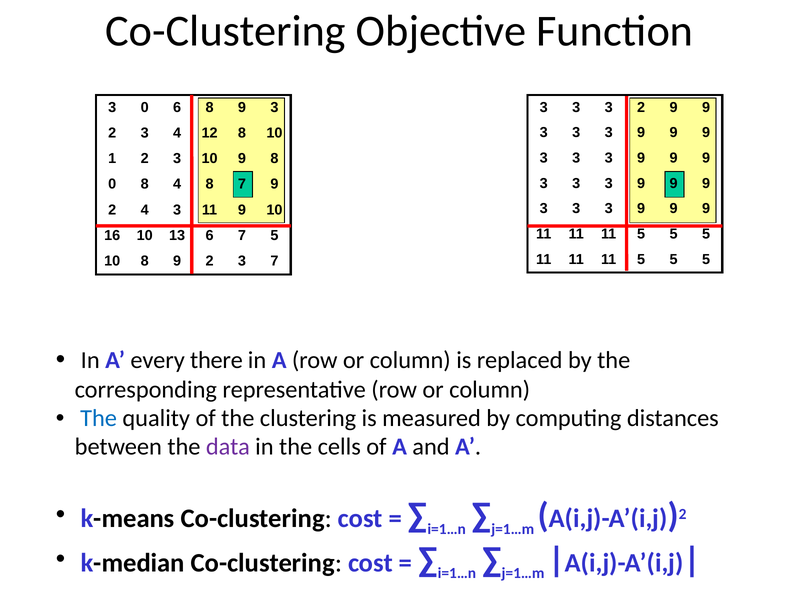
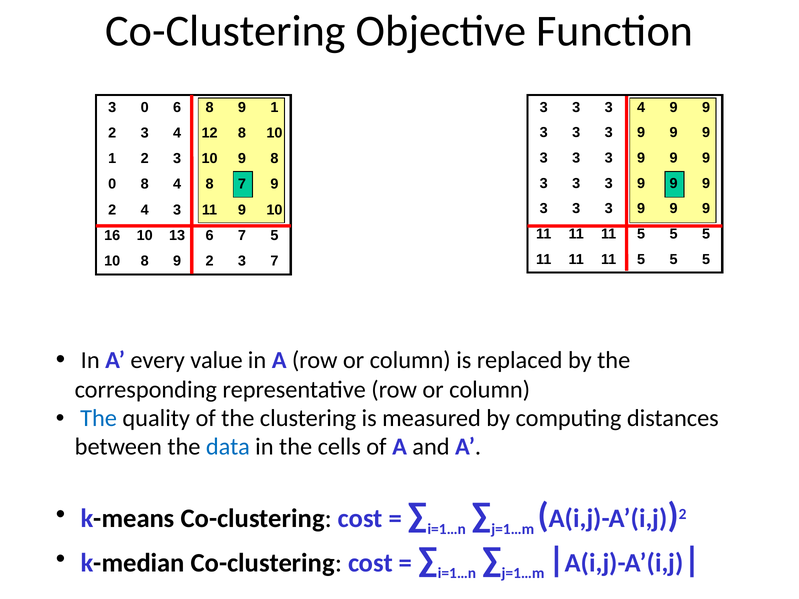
8 9 3: 3 -> 1
3 3 2: 2 -> 4
there: there -> value
data colour: purple -> blue
